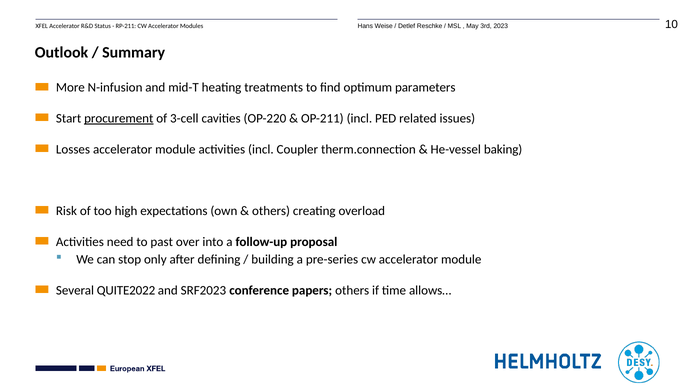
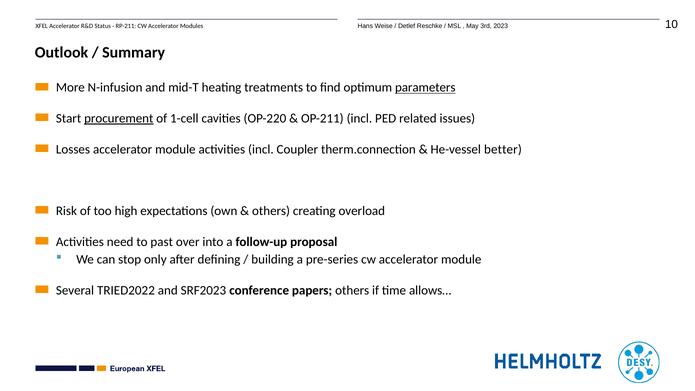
parameters underline: none -> present
3-cell: 3-cell -> 1-cell
baking: baking -> better
QUITE2022: QUITE2022 -> TRIED2022
